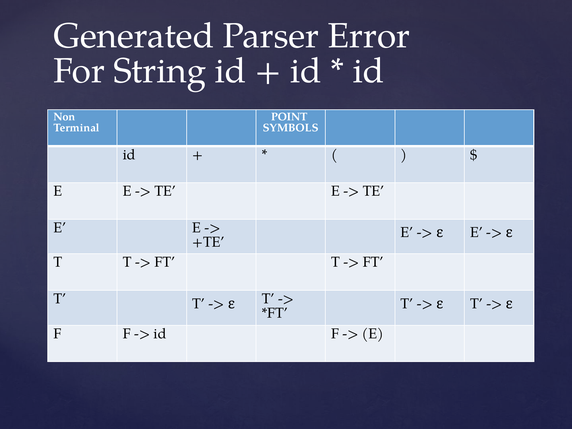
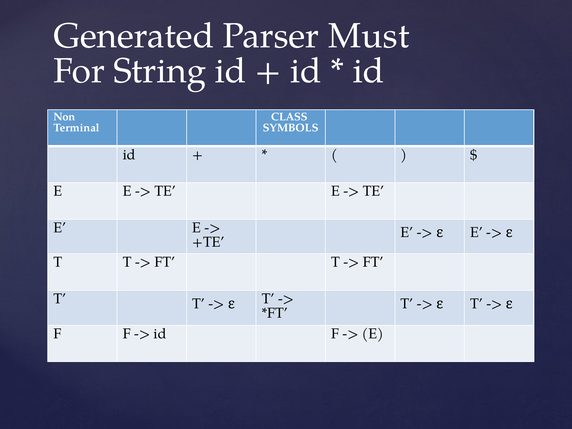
Error: Error -> Must
POINT: POINT -> CLASS
